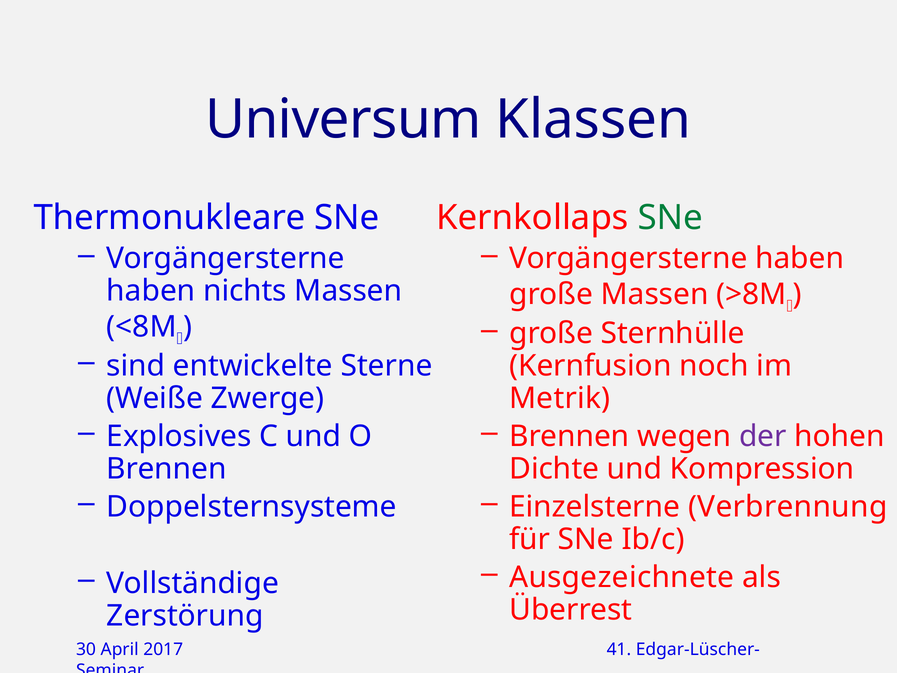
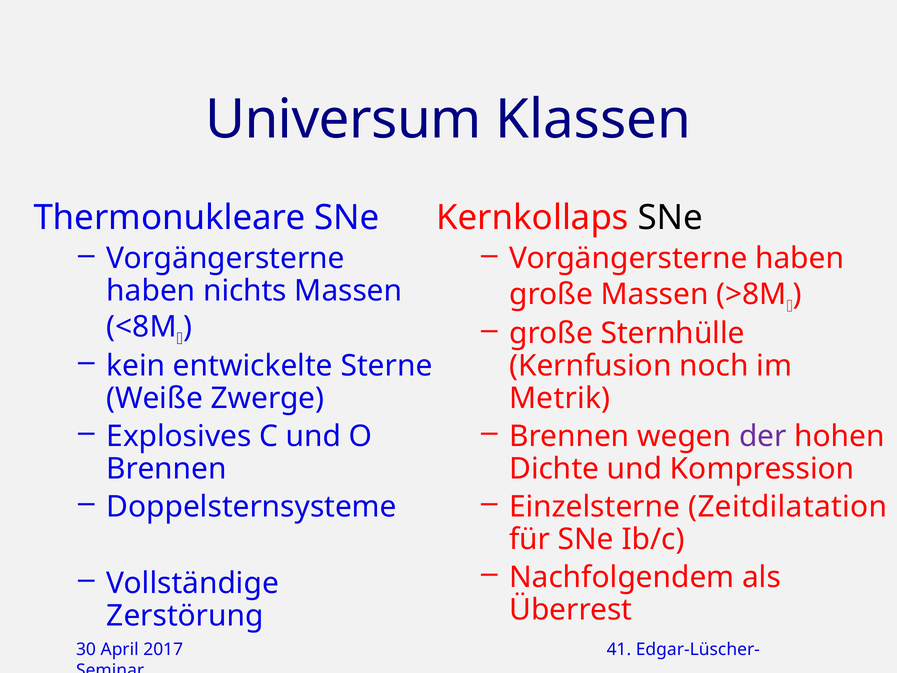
SNe at (670, 217) colour: green -> black
sind: sind -> kein
Verbrennung: Verbrennung -> Zeitdilatation
Ausgezeichnete: Ausgezeichnete -> Nachfolgendem
